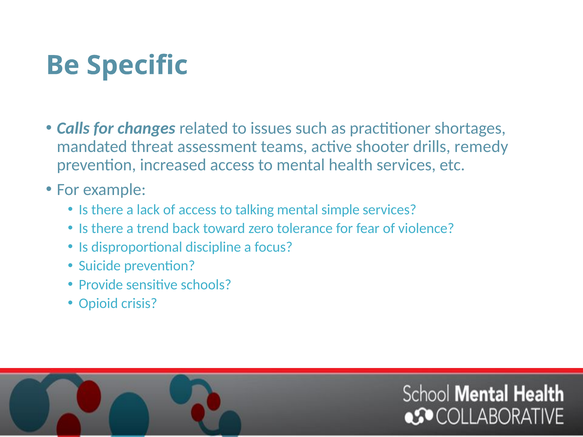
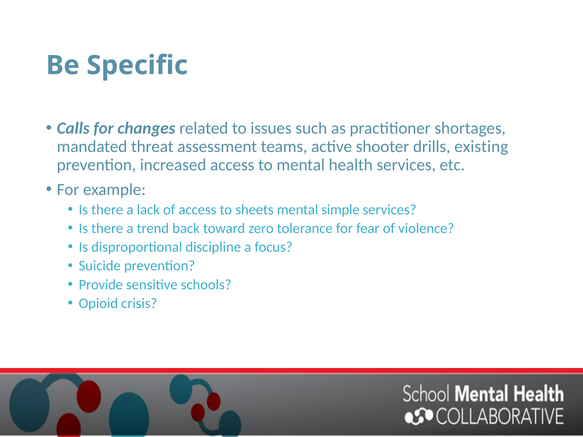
remedy: remedy -> existing
talking: talking -> sheets
